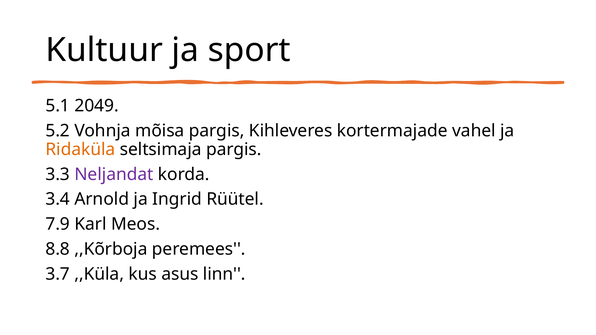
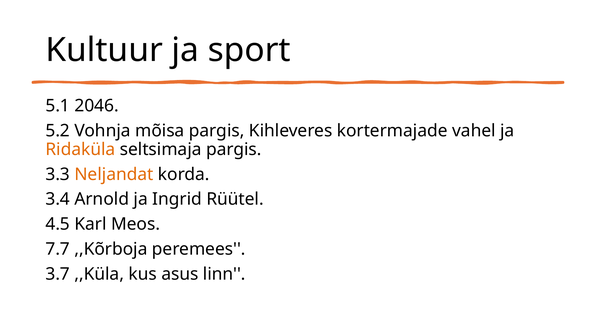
2049: 2049 -> 2046
Neljandat colour: purple -> orange
7.9: 7.9 -> 4.5
8.8: 8.8 -> 7.7
